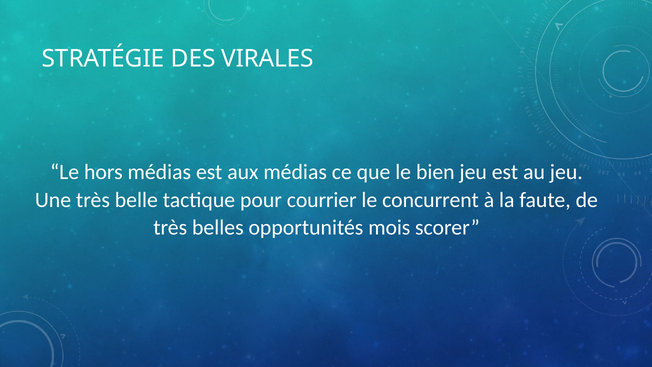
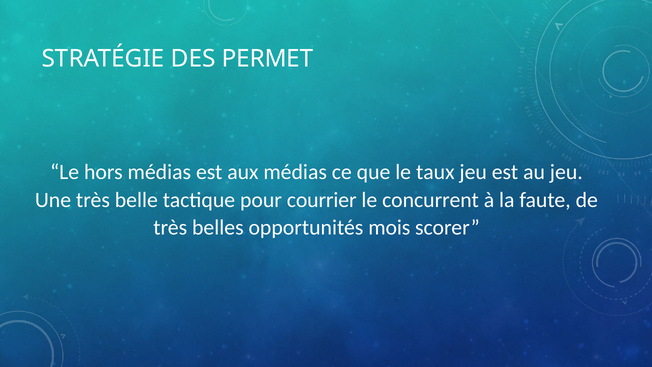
VIRALES: VIRALES -> PERMET
bien: bien -> taux
